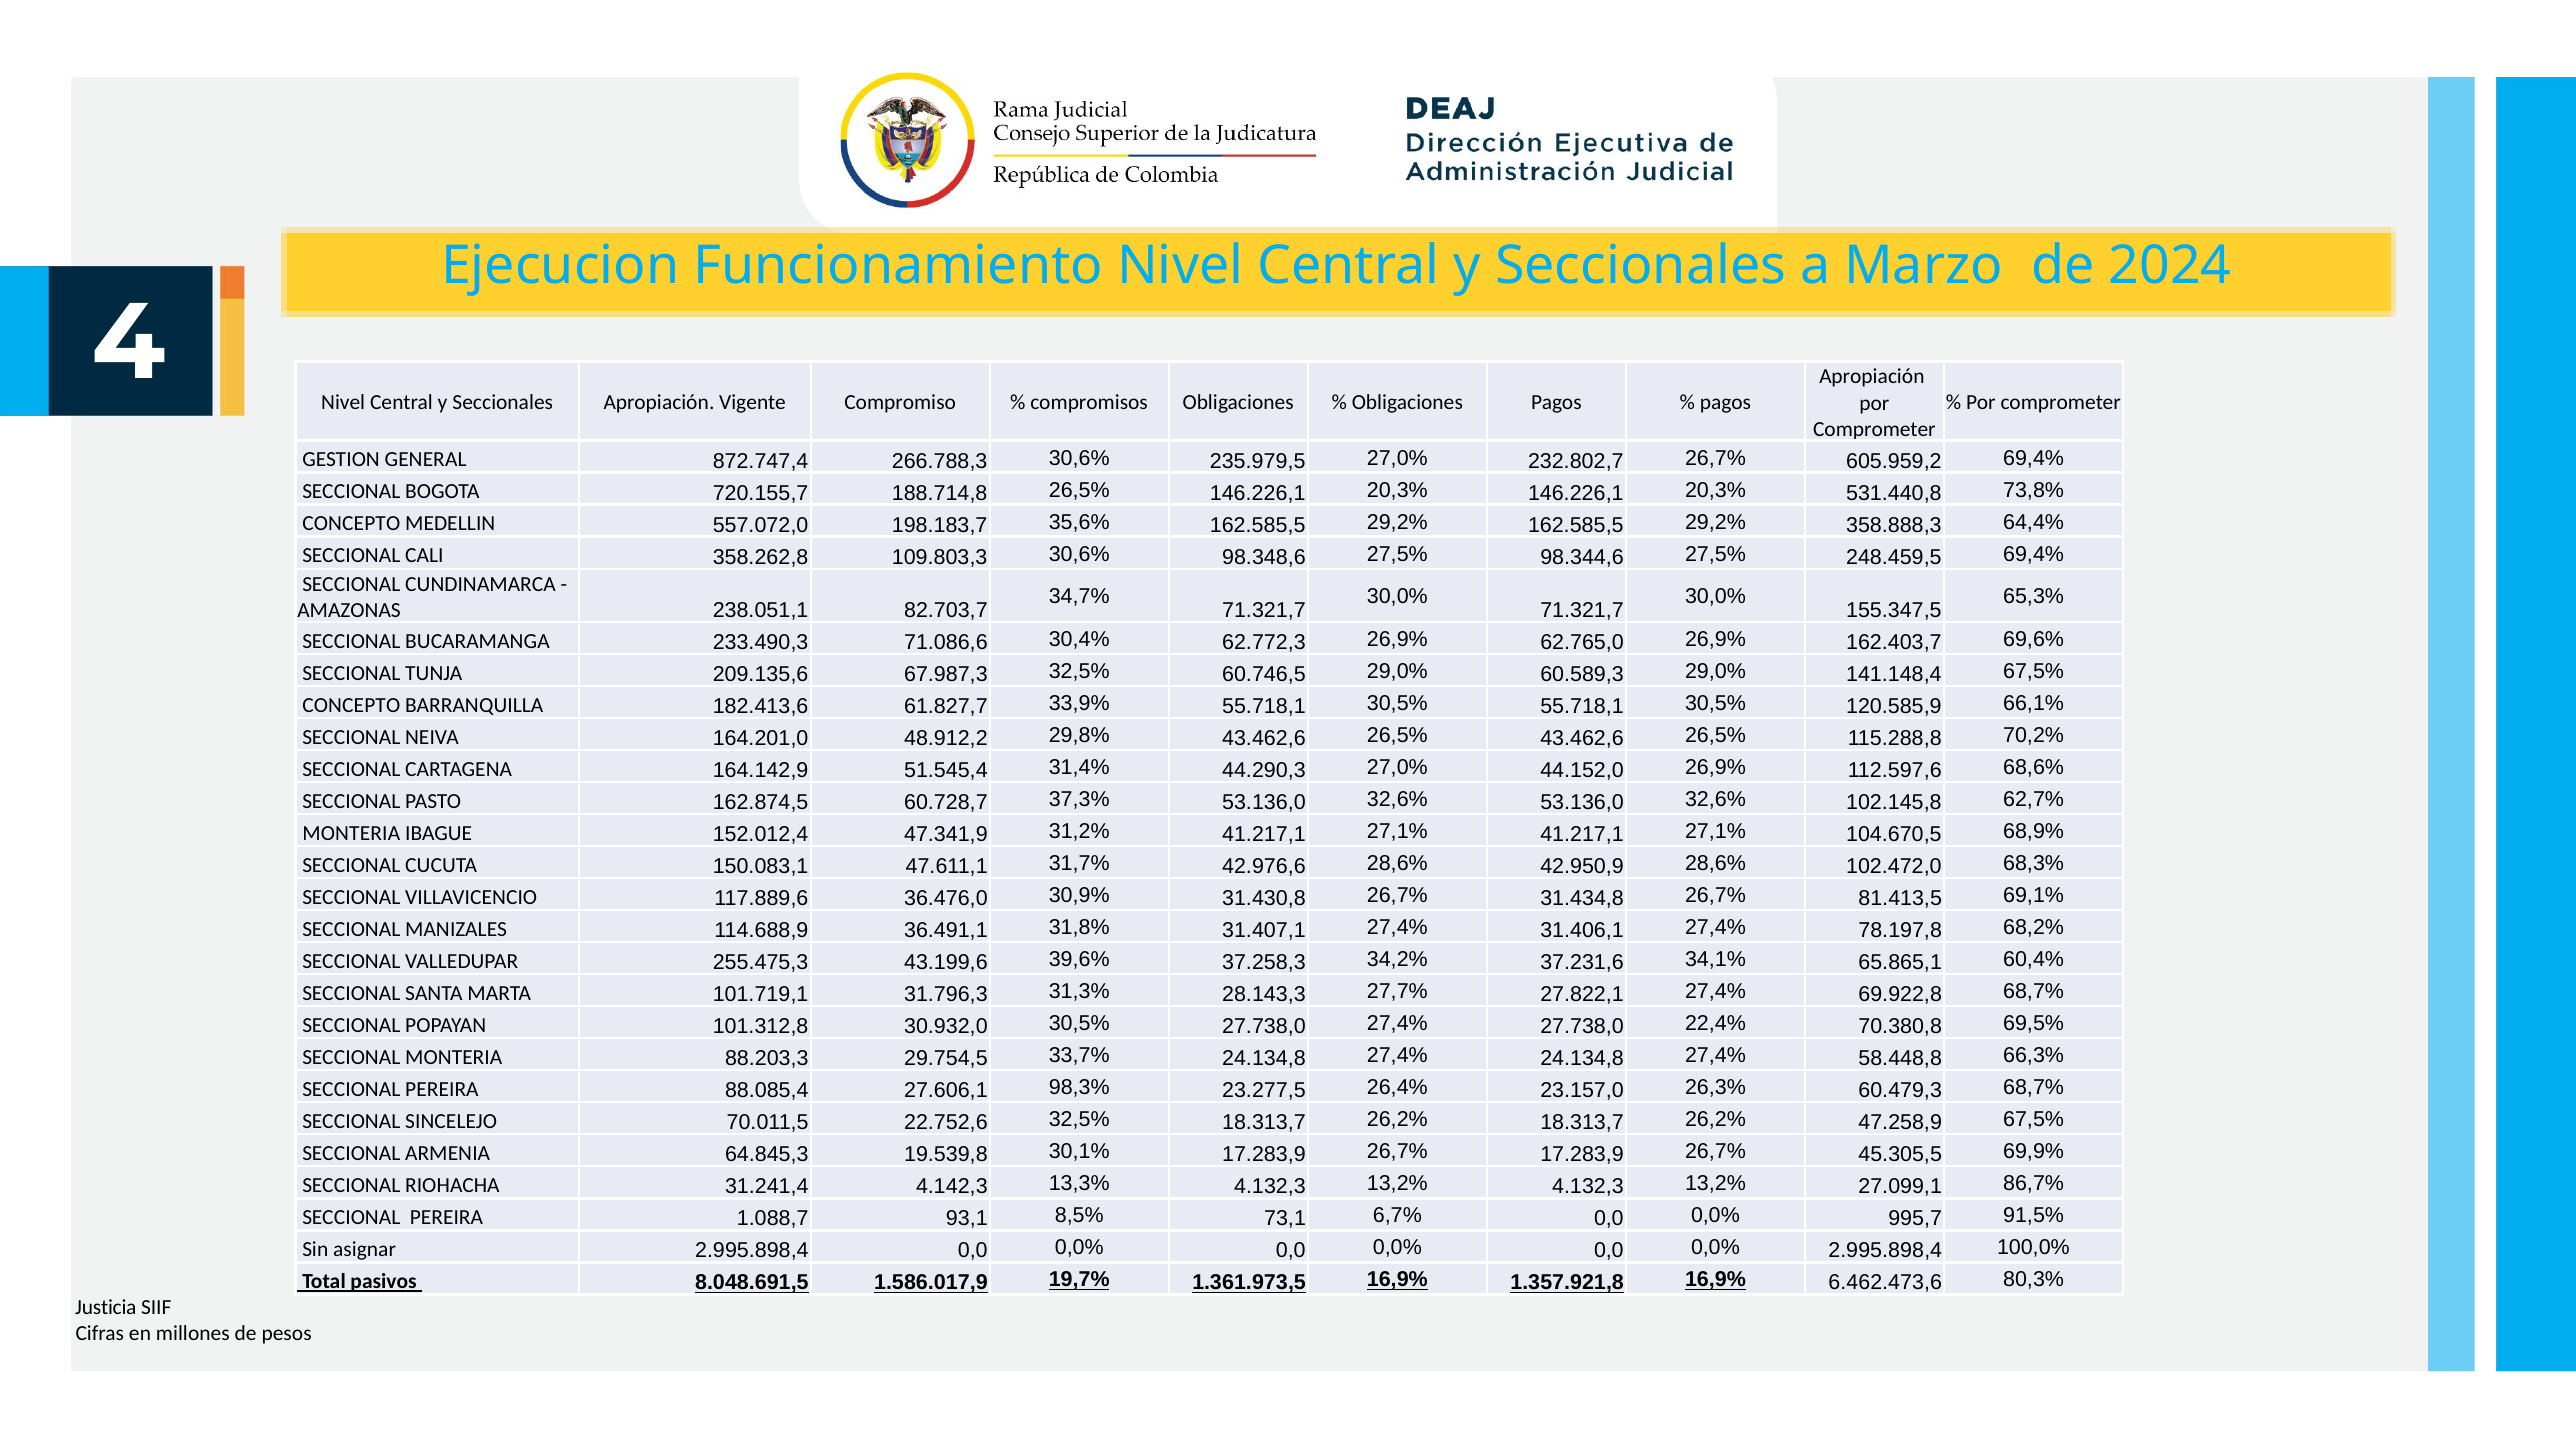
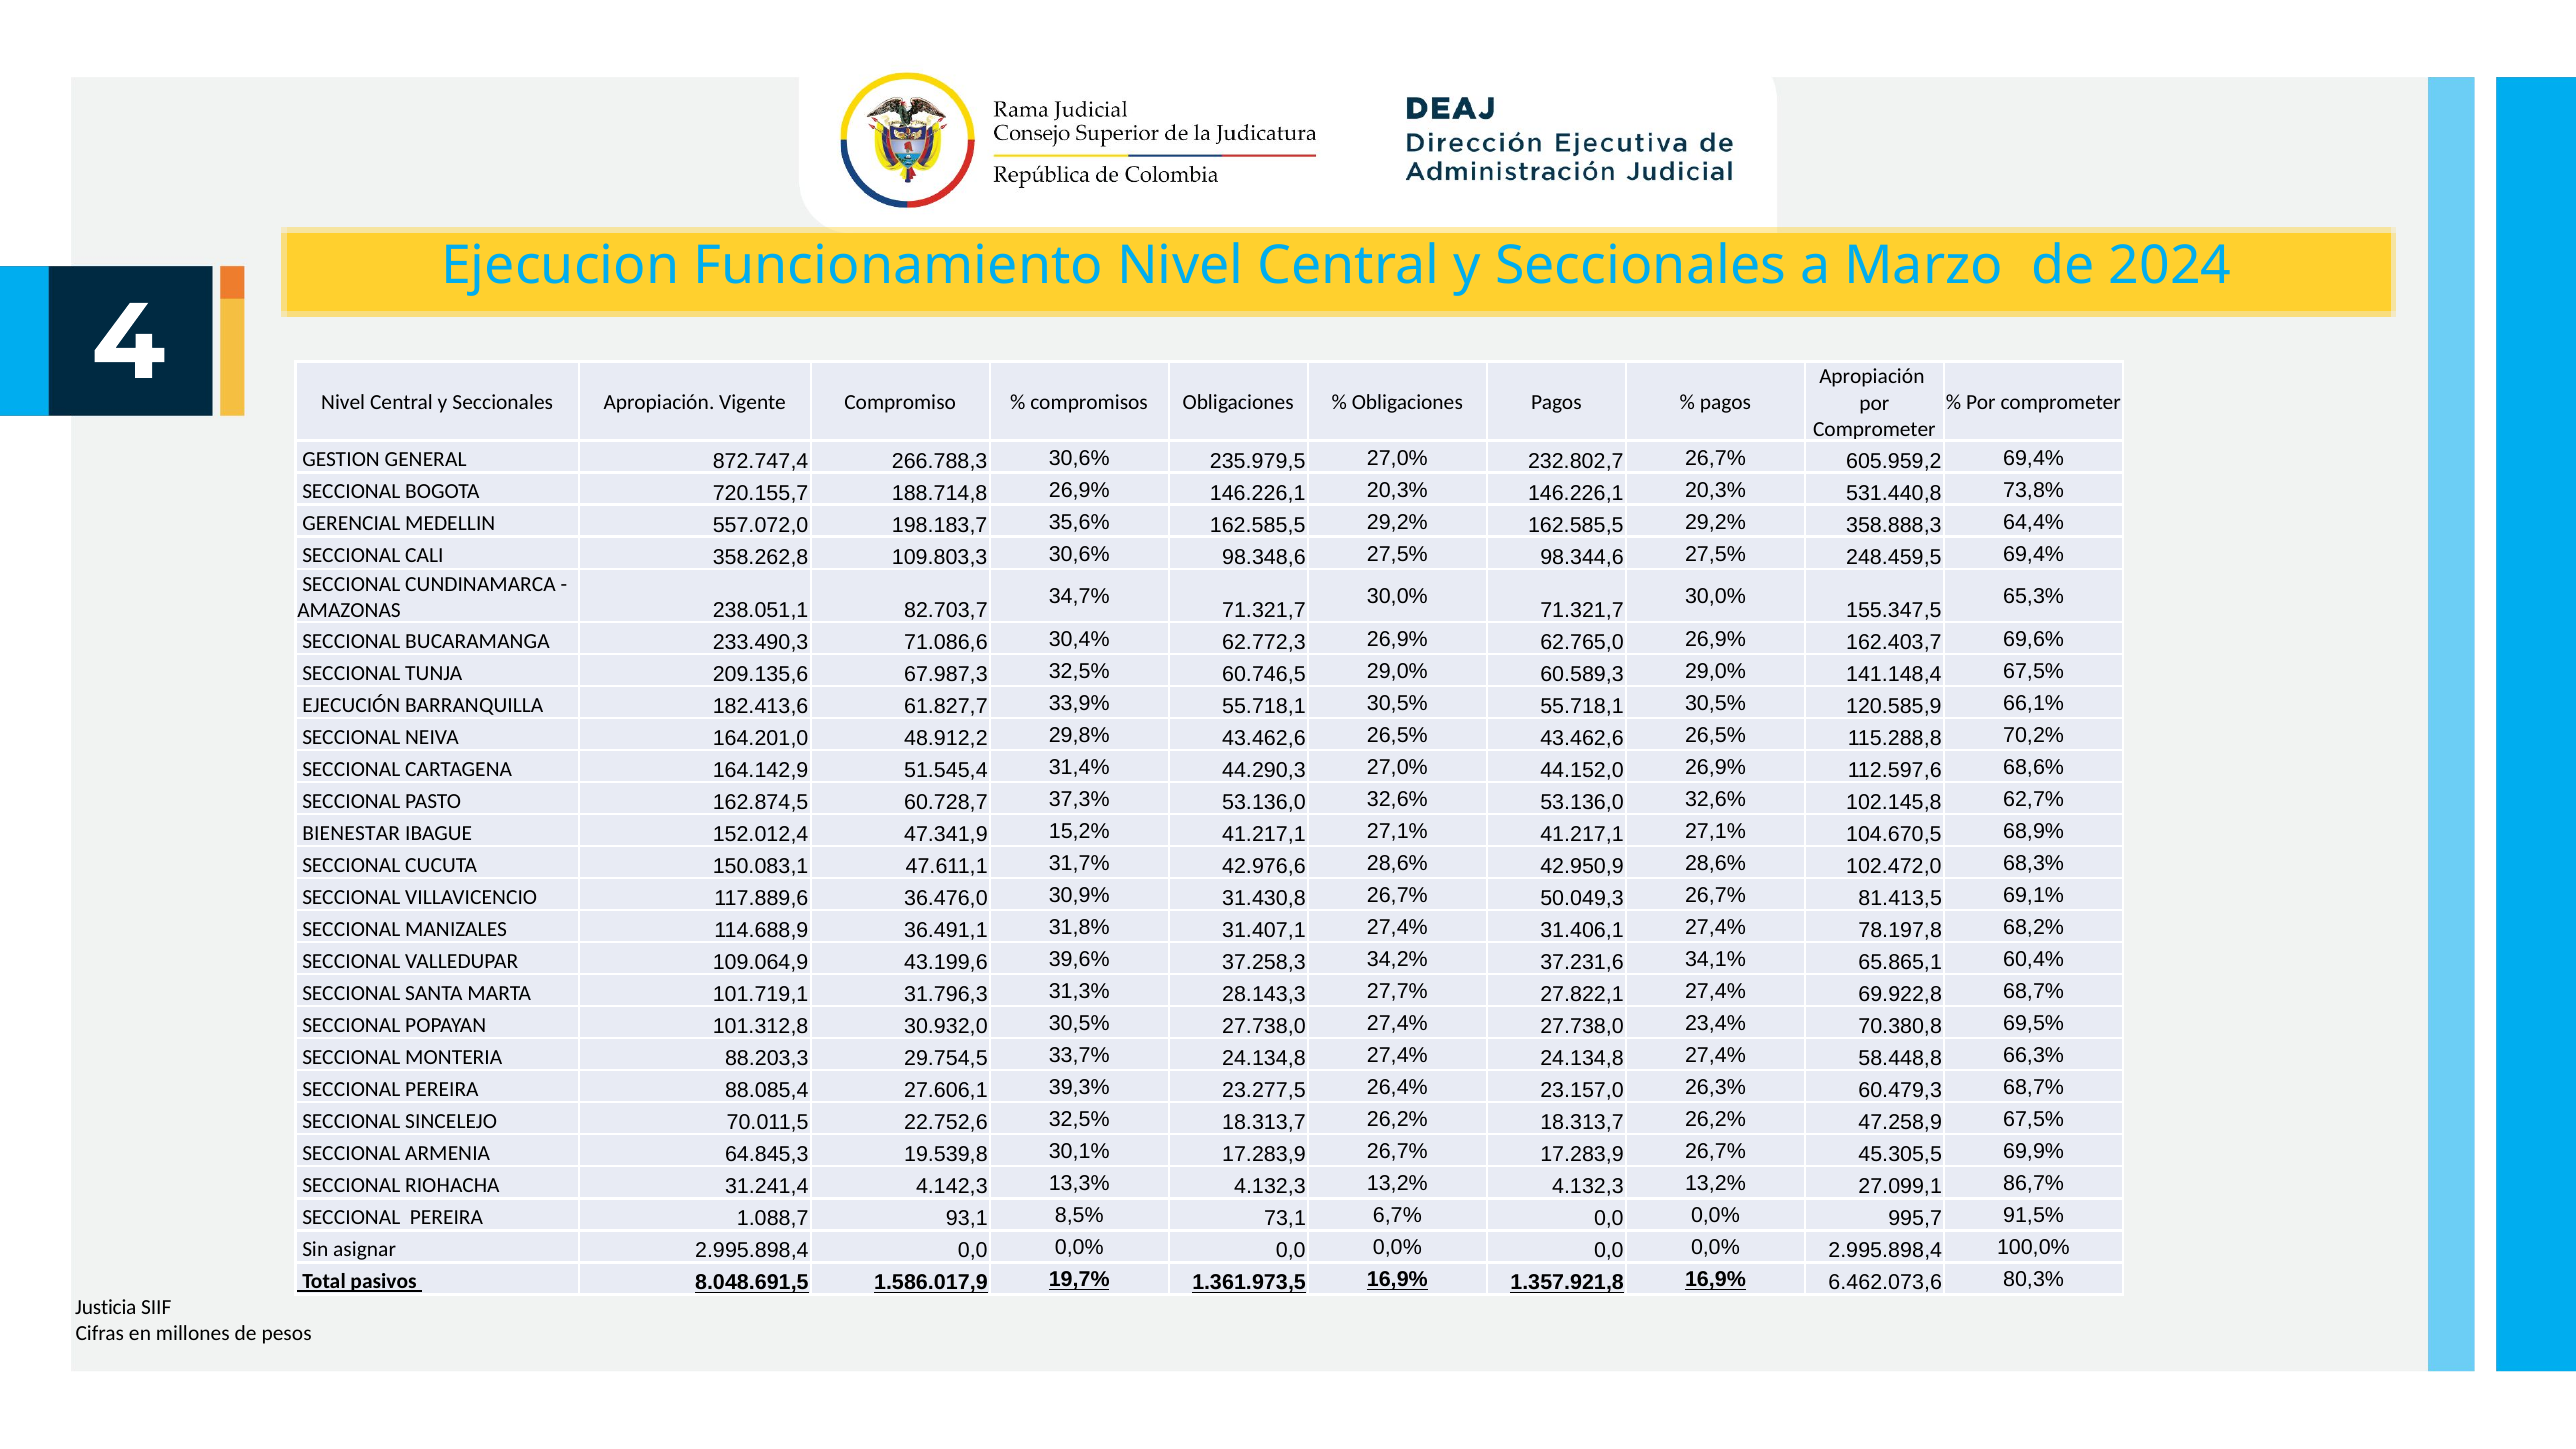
188.714,8 26,5%: 26,5% -> 26,9%
CONCEPTO at (351, 524): CONCEPTO -> GERENCIAL
CONCEPTO at (351, 705): CONCEPTO -> EJECUCIÓN
MONTERIA at (351, 833): MONTERIA -> BIENESTAR
31,2%: 31,2% -> 15,2%
31.434,8: 31.434,8 -> 50.049,3
255.475,3: 255.475,3 -> 109.064,9
22,4%: 22,4% -> 23,4%
98,3%: 98,3% -> 39,3%
6.462.473,6: 6.462.473,6 -> 6.462.073,6
